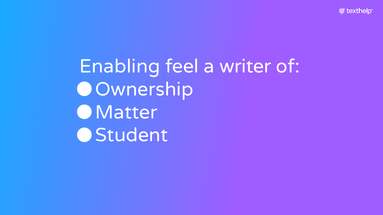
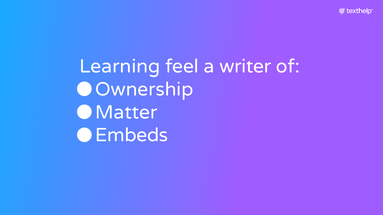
Enabling: Enabling -> Learning
Student: Student -> Embeds
